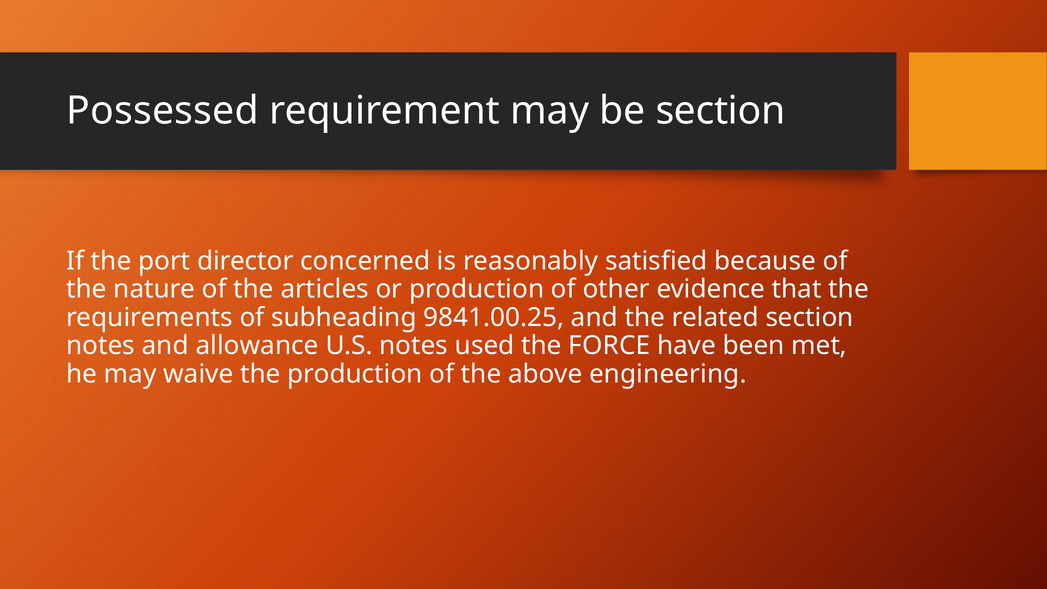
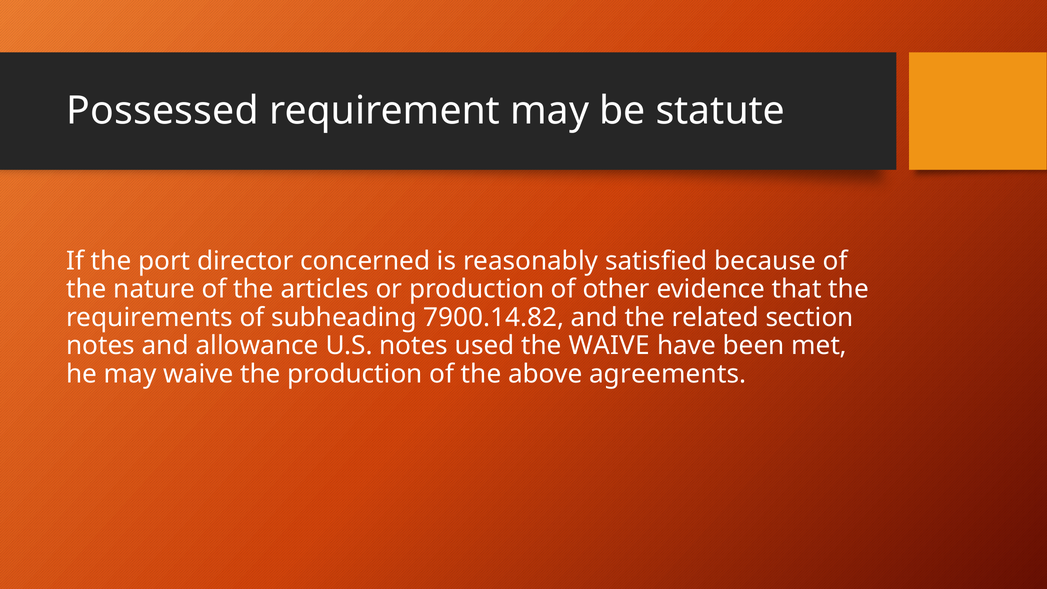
be section: section -> statute
9841.00.25: 9841.00.25 -> 7900.14.82
the FORCE: FORCE -> WAIVE
engineering: engineering -> agreements
